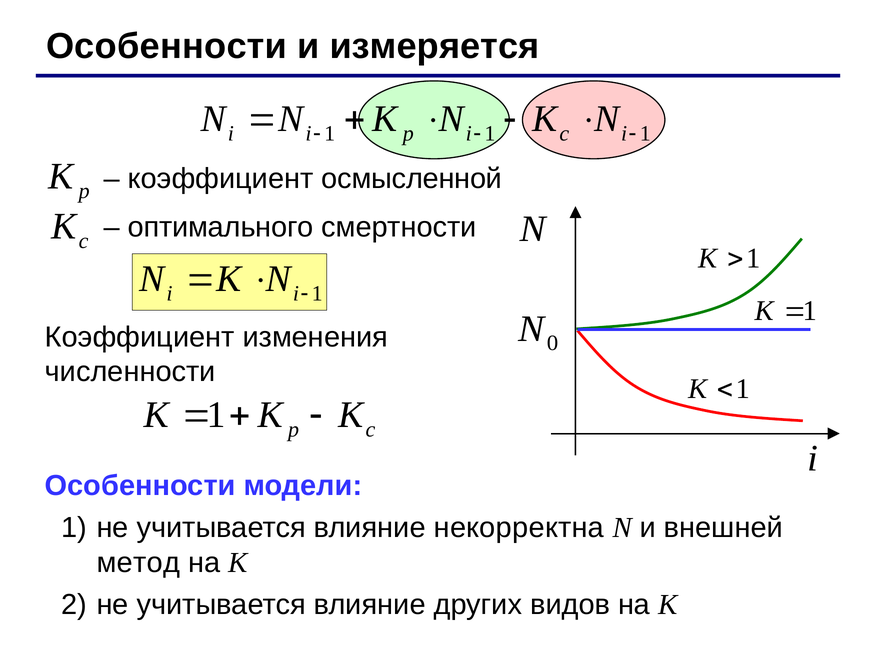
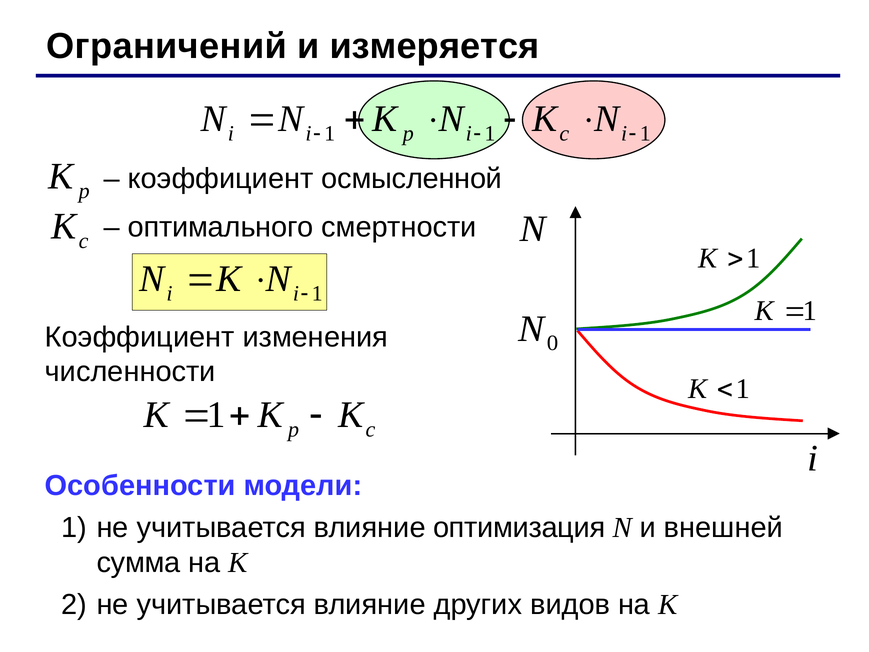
Особенности at (167, 46): Особенности -> Ограничений
некорректна: некорректна -> оптимизация
метод: метод -> сумма
